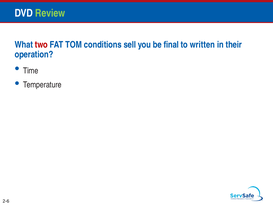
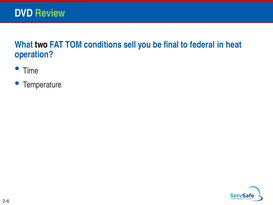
two colour: red -> black
written: written -> federal
their: their -> heat
